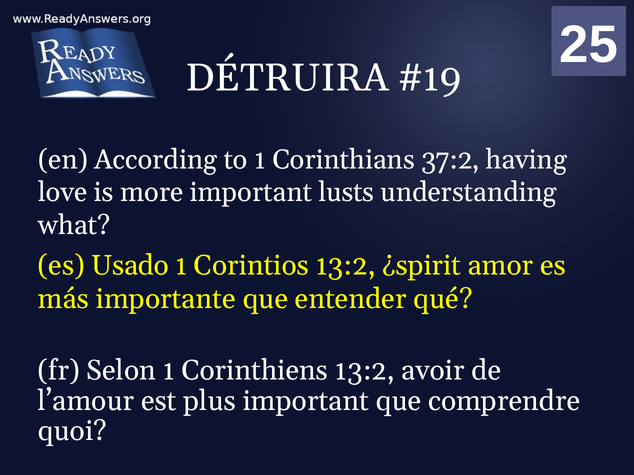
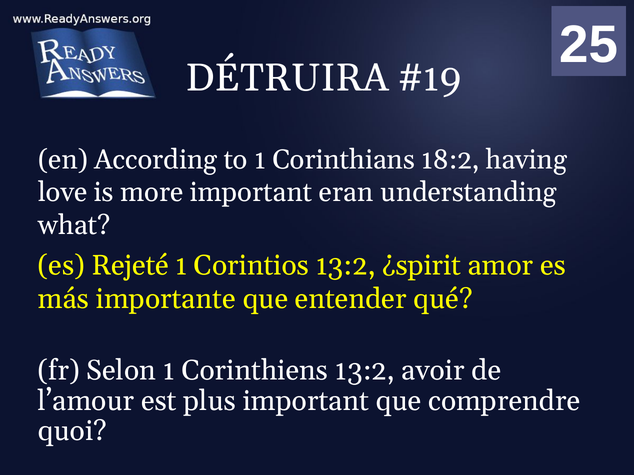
37:2: 37:2 -> 18:2
lusts: lusts -> eran
Usado: Usado -> Rejeté
